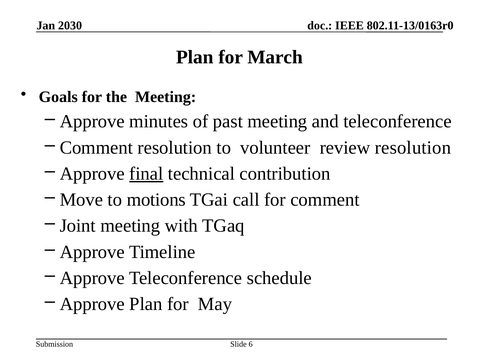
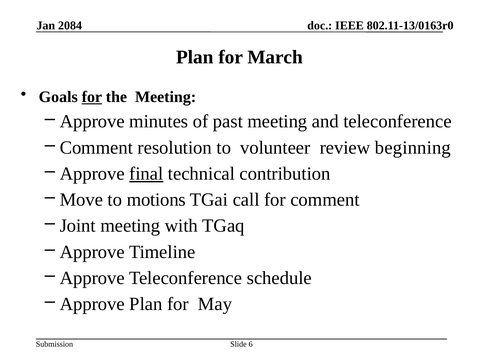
2030: 2030 -> 2084
for at (92, 97) underline: none -> present
review resolution: resolution -> beginning
